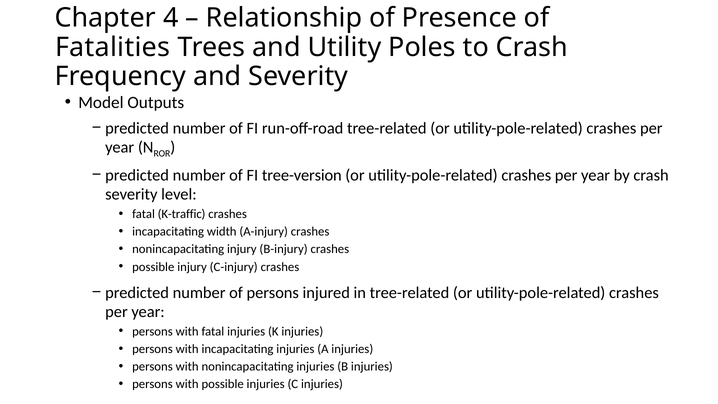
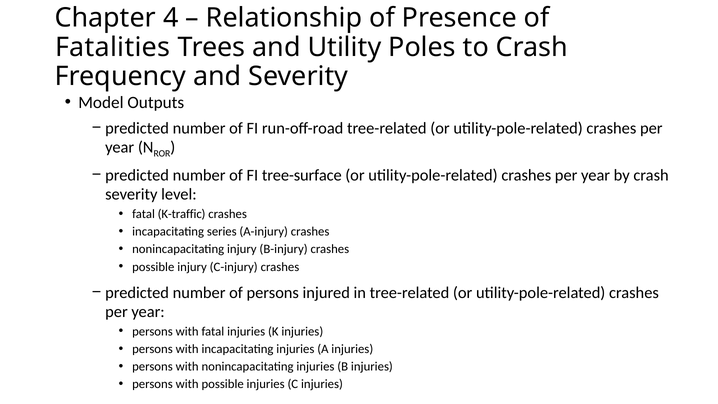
tree-version: tree-version -> tree-surface
width: width -> series
